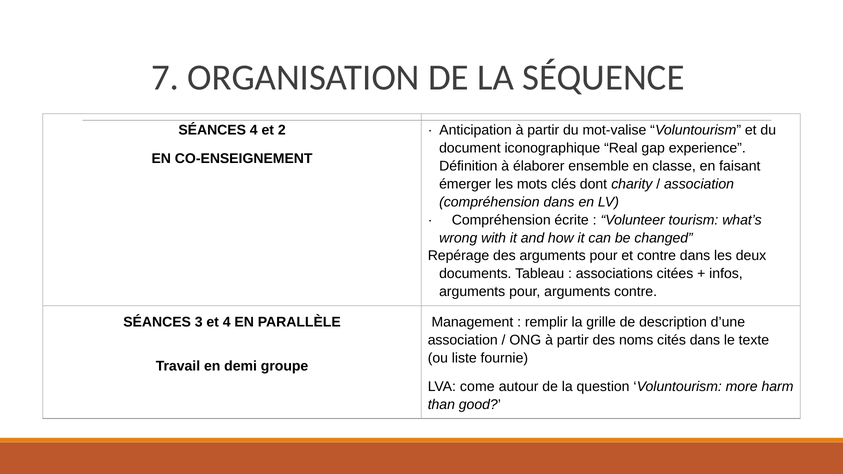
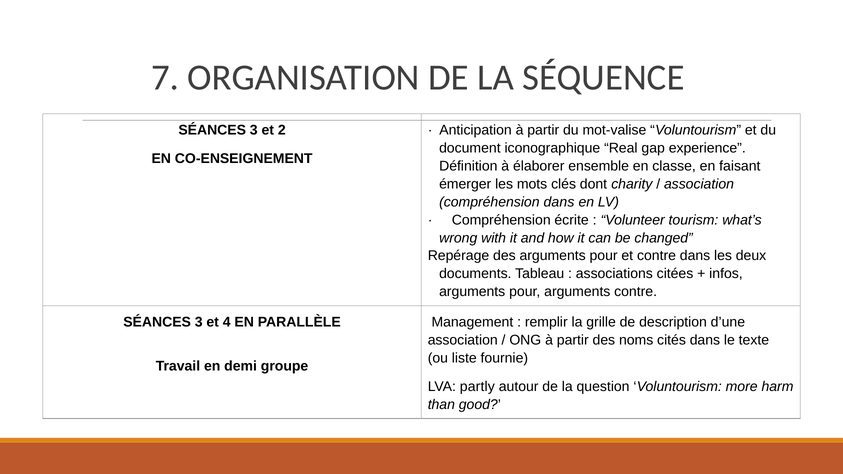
4 at (254, 130): 4 -> 3
come: come -> partly
